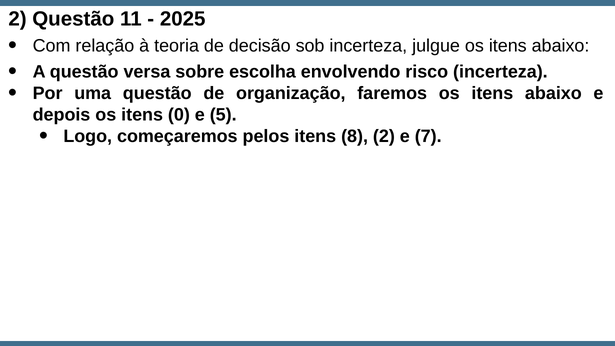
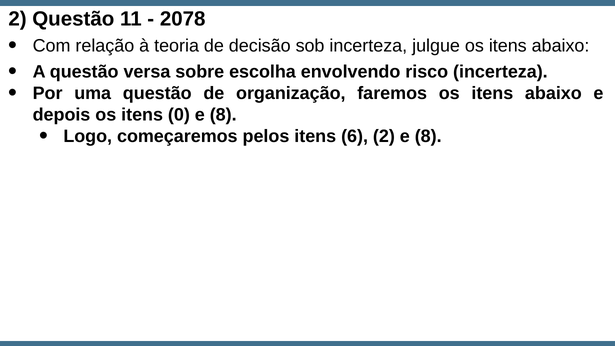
2025: 2025 -> 2078
0 e 5: 5 -> 8
8: 8 -> 6
2 e 7: 7 -> 8
